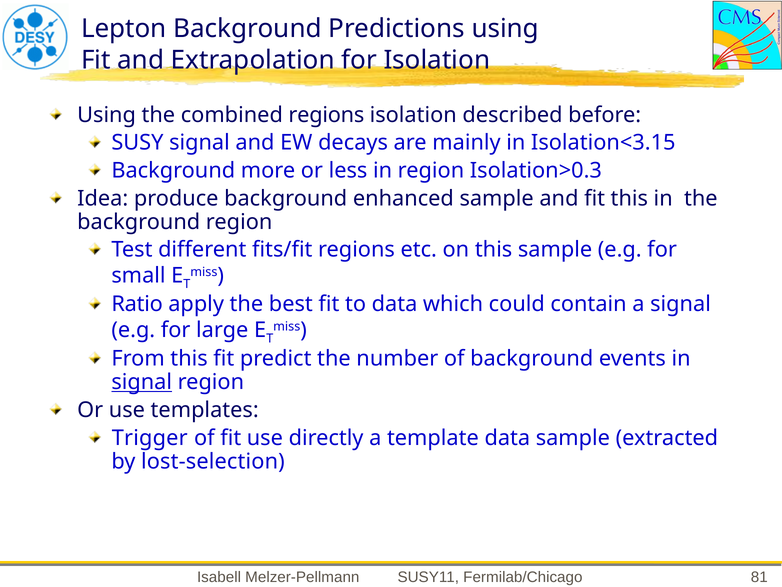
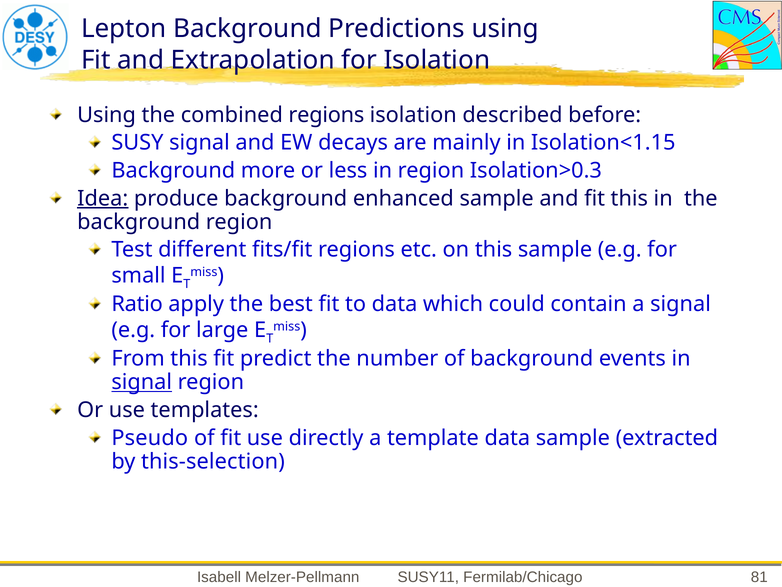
Isolation<3.15: Isolation<3.15 -> Isolation<1.15
Idea underline: none -> present
Trigger: Trigger -> Pseudo
lost-selection: lost-selection -> this-selection
